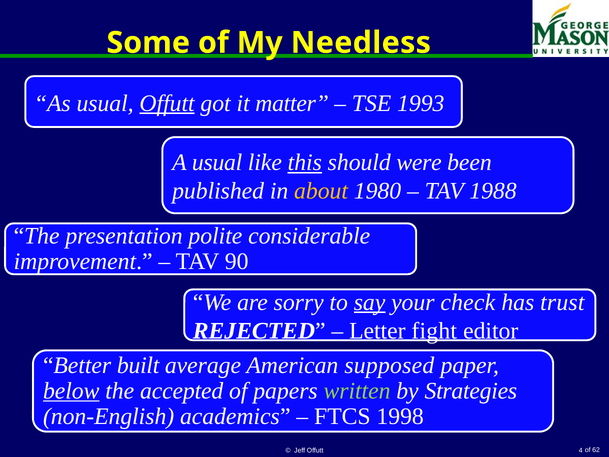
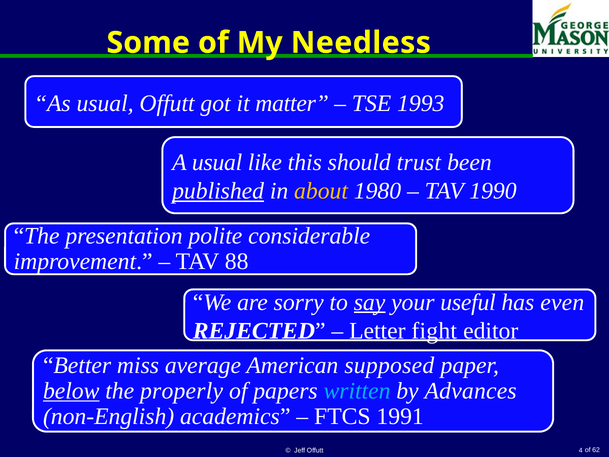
Offutt at (167, 103) underline: present -> none
this underline: present -> none
were: were -> trust
published underline: none -> present
1988: 1988 -> 1990
90: 90 -> 88
check: check -> useful
trust: trust -> even
built: built -> miss
accepted: accepted -> properly
written colour: light green -> light blue
Strategies: Strategies -> Advances
1998: 1998 -> 1991
